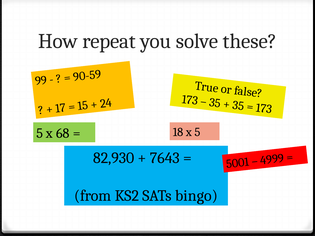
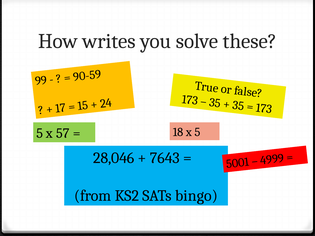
repeat: repeat -> writes
68: 68 -> 57
82,930: 82,930 -> 28,046
